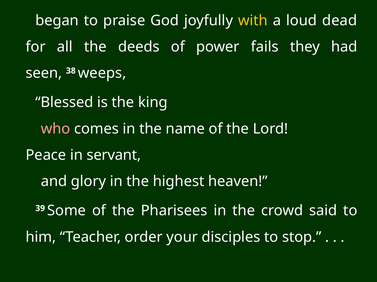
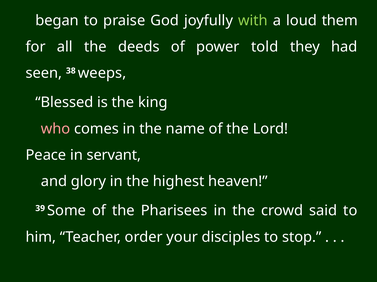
with colour: yellow -> light green
dead: dead -> them
fails: fails -> told
